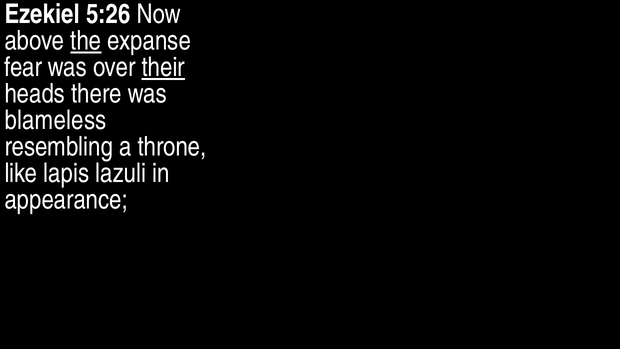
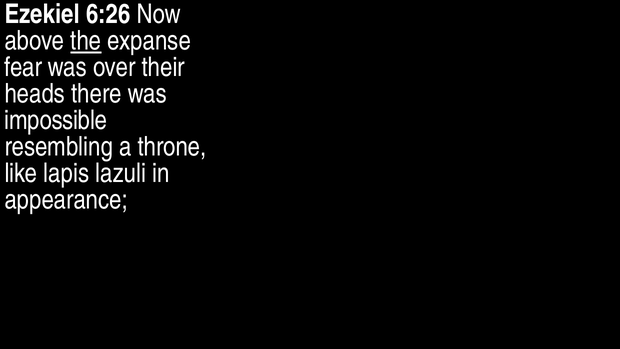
5:26: 5:26 -> 6:26
their underline: present -> none
blameless: blameless -> impossible
